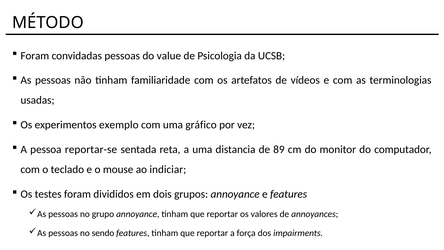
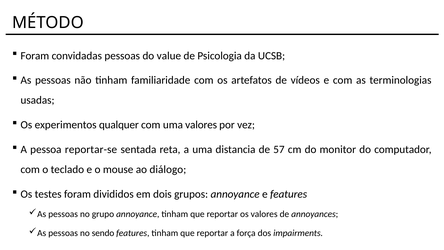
exemplo: exemplo -> qualquer
uma gráfico: gráfico -> valores
89: 89 -> 57
indiciar: indiciar -> diálogo
